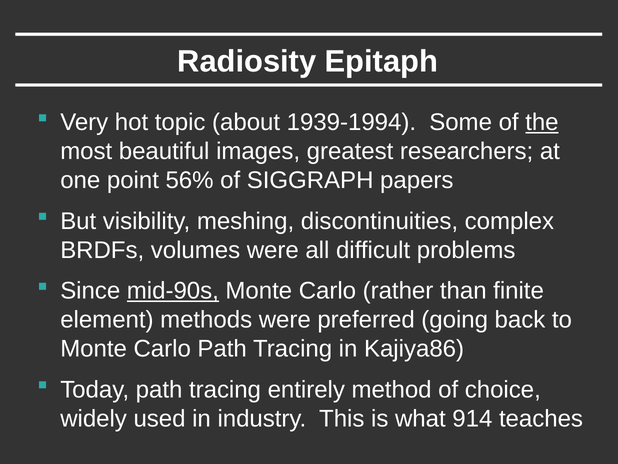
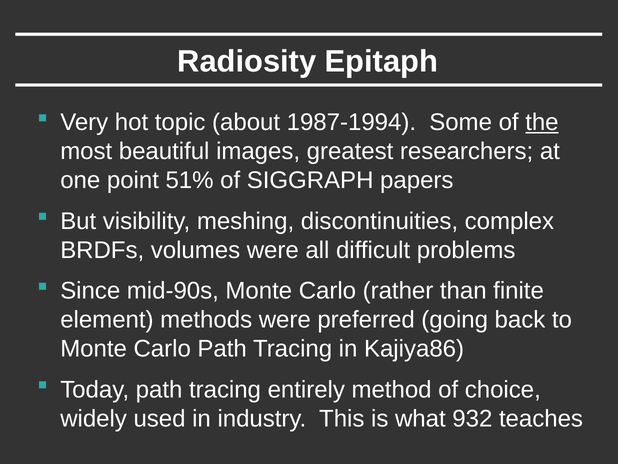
1939-1994: 1939-1994 -> 1987-1994
56%: 56% -> 51%
mid-90s underline: present -> none
914: 914 -> 932
